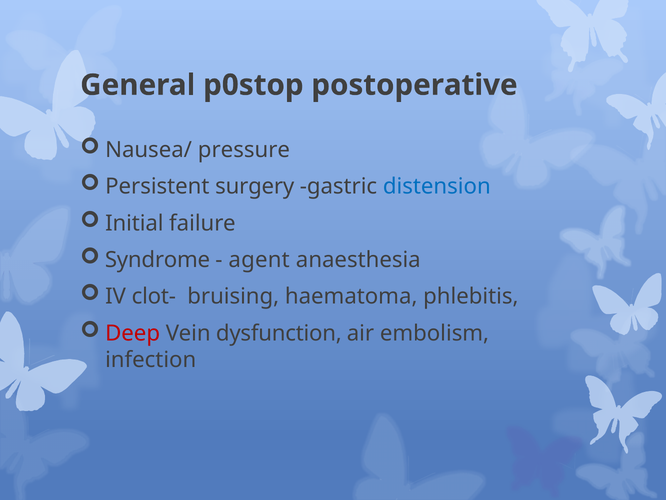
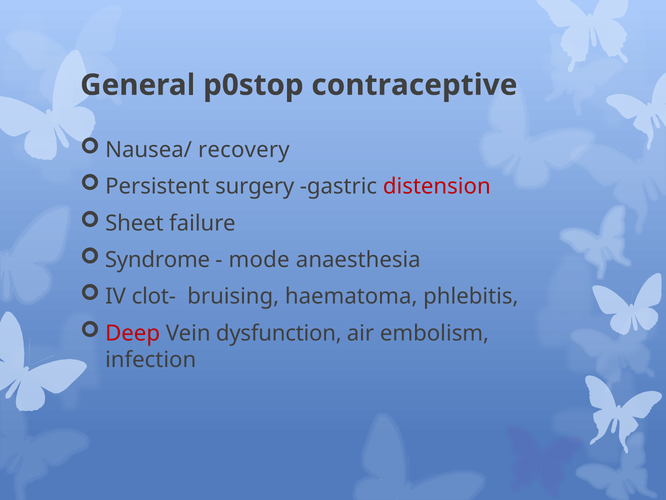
postoperative: postoperative -> contraceptive
pressure: pressure -> recovery
distension colour: blue -> red
Initial: Initial -> Sheet
agent: agent -> mode
